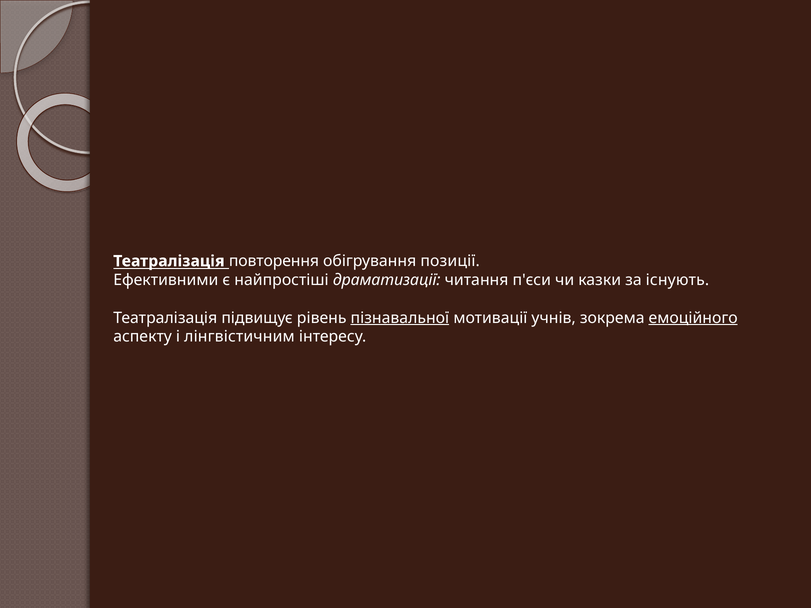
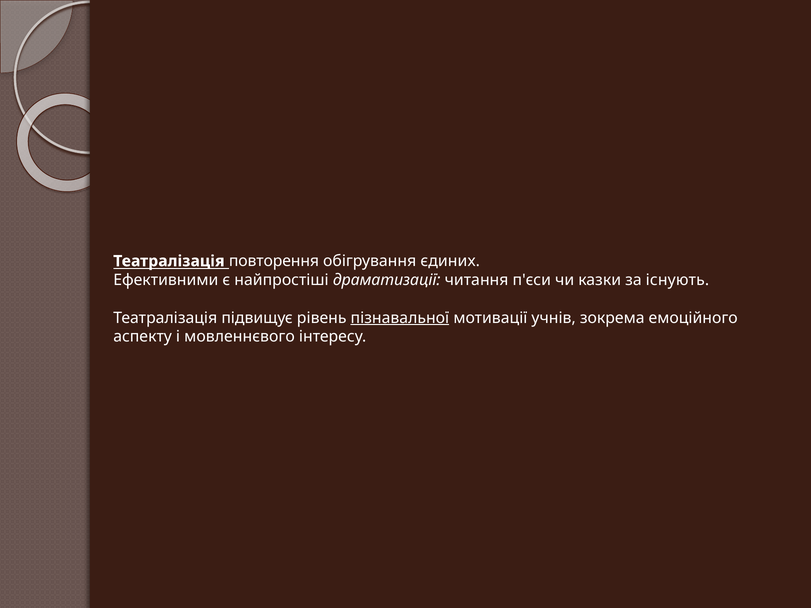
позиції: позиції -> єдиних
емоційного underline: present -> none
лінгвістичним: лінгвістичним -> мовленнєвого
